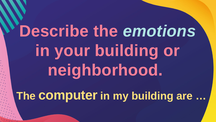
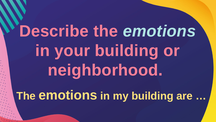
computer at (68, 95): computer -> emotions
